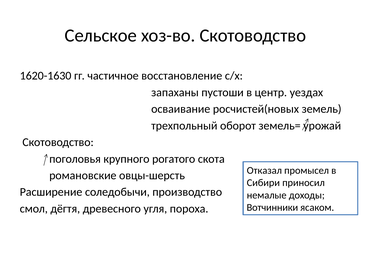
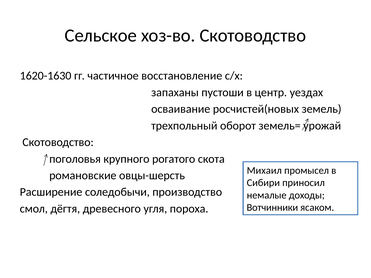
Отказал: Отказал -> Михаил
